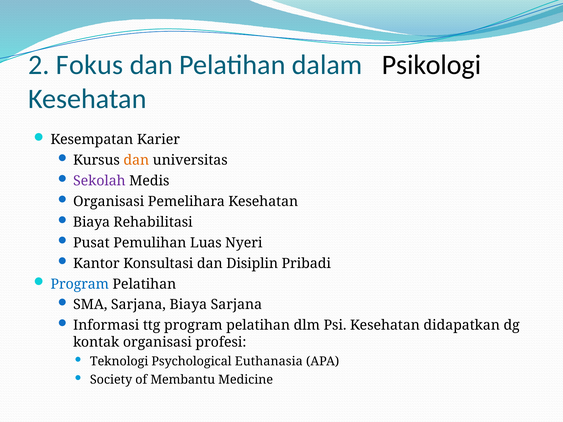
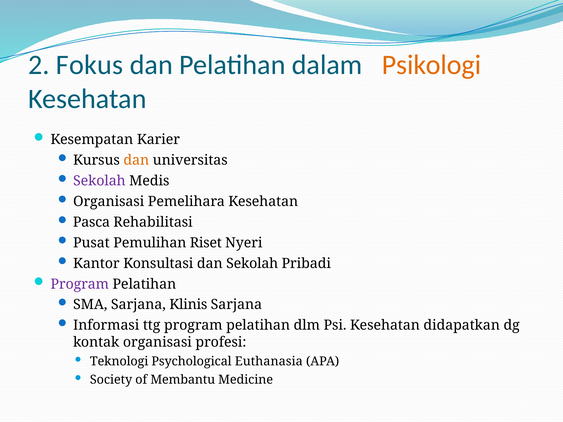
Psikologi colour: black -> orange
Biaya at (91, 222): Biaya -> Pasca
Luas: Luas -> Riset
dan Disiplin: Disiplin -> Sekolah
Program at (80, 284) colour: blue -> purple
Sarjana Biaya: Biaya -> Klinis
